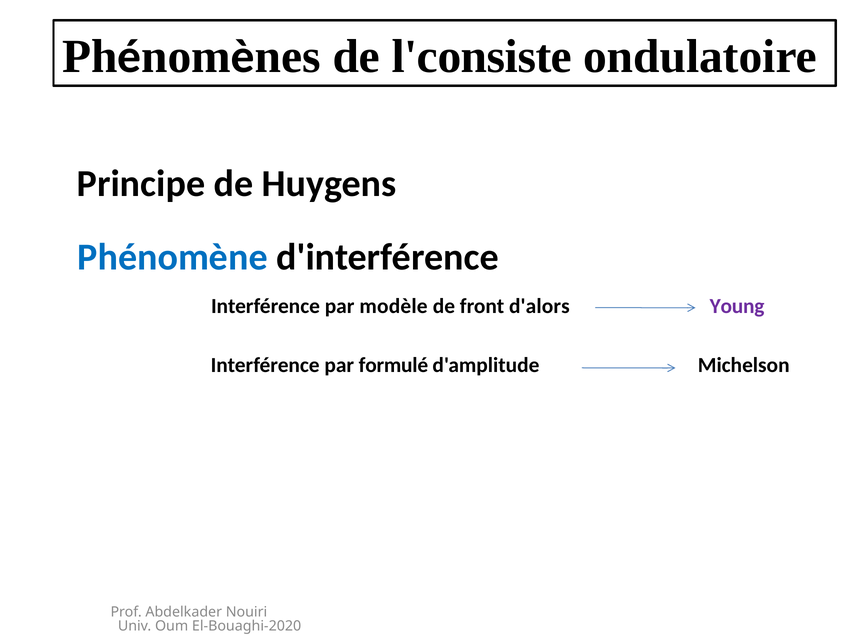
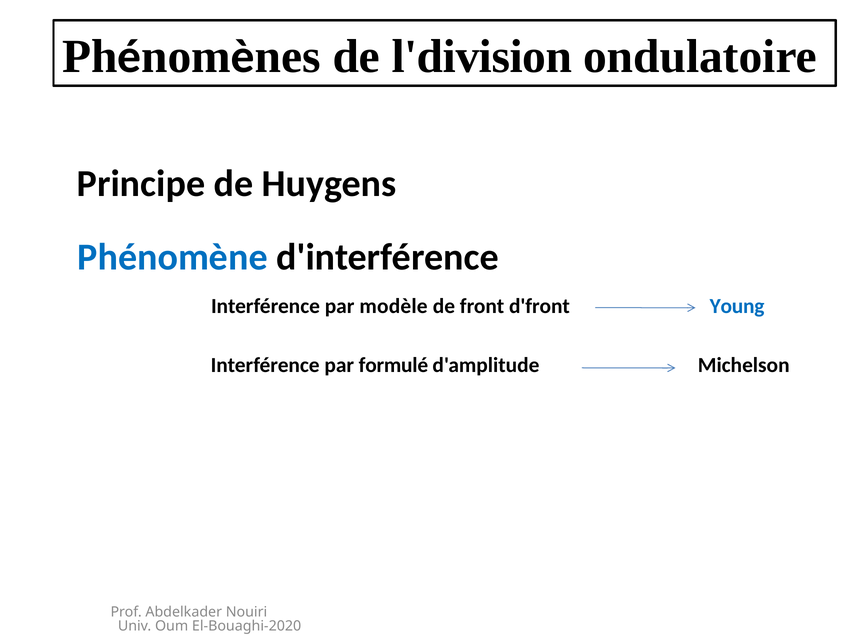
l'consiste: l'consiste -> l'division
d'alors: d'alors -> d'front
Young colour: purple -> blue
